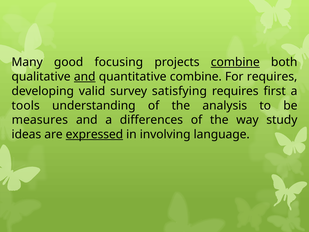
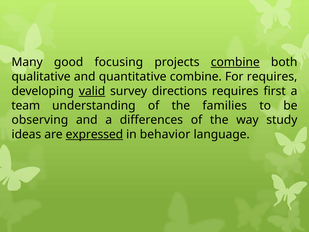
and at (85, 77) underline: present -> none
valid underline: none -> present
satisfying: satisfying -> directions
tools: tools -> team
analysis: analysis -> families
measures: measures -> observing
involving: involving -> behavior
